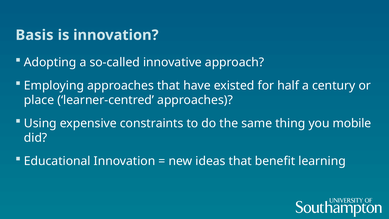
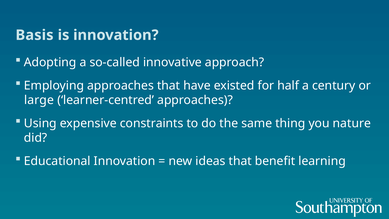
place: place -> large
mobile: mobile -> nature
